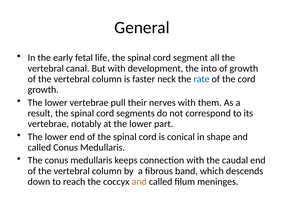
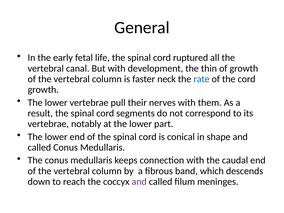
segment: segment -> ruptured
into: into -> thin
and at (139, 182) colour: orange -> purple
